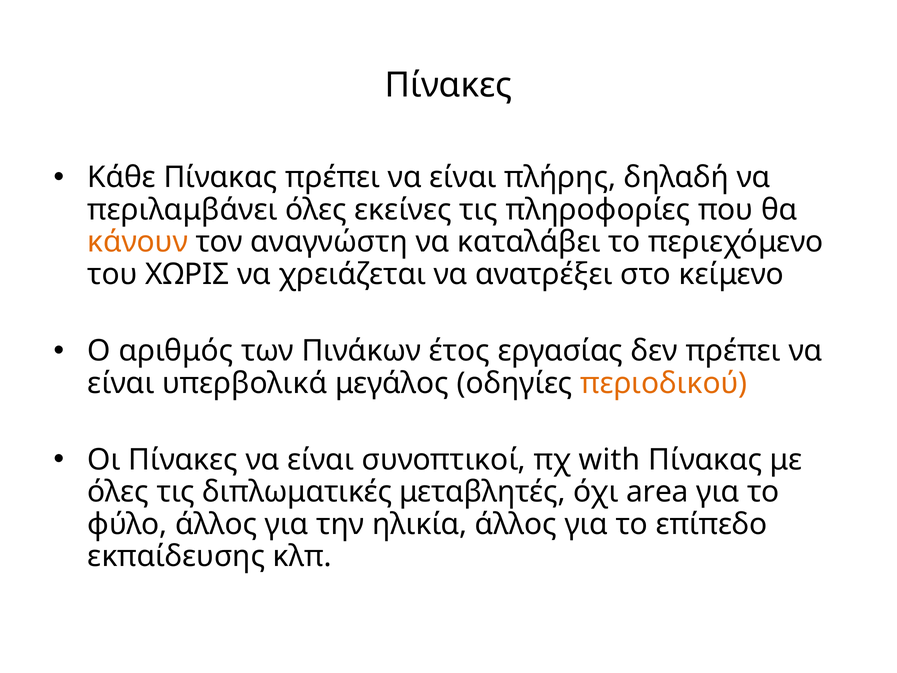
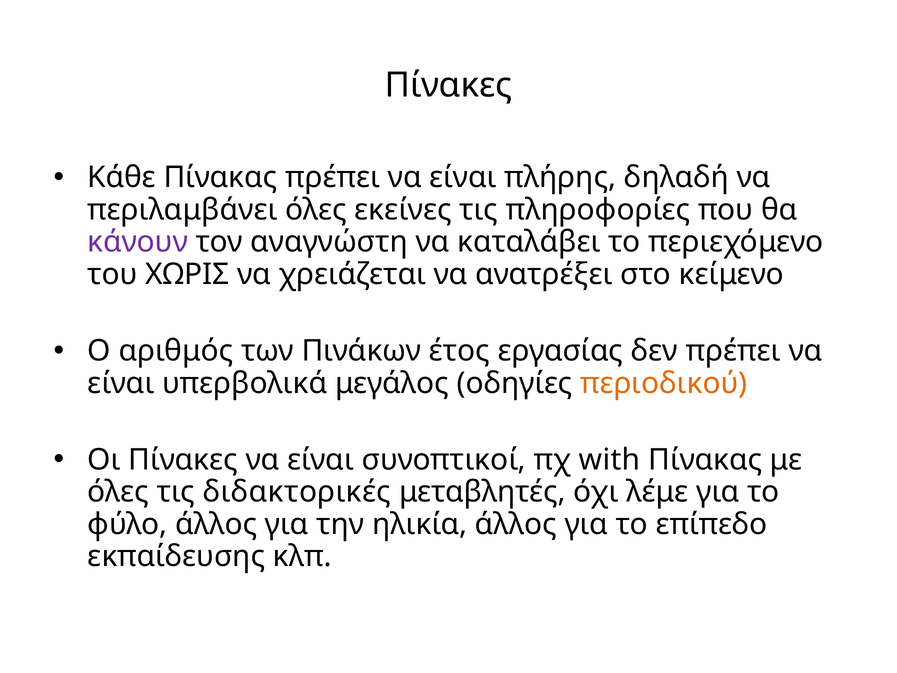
κάνουν colour: orange -> purple
διπλωματικές: διπλωματικές -> διδακτορικές
area: area -> λέμε
